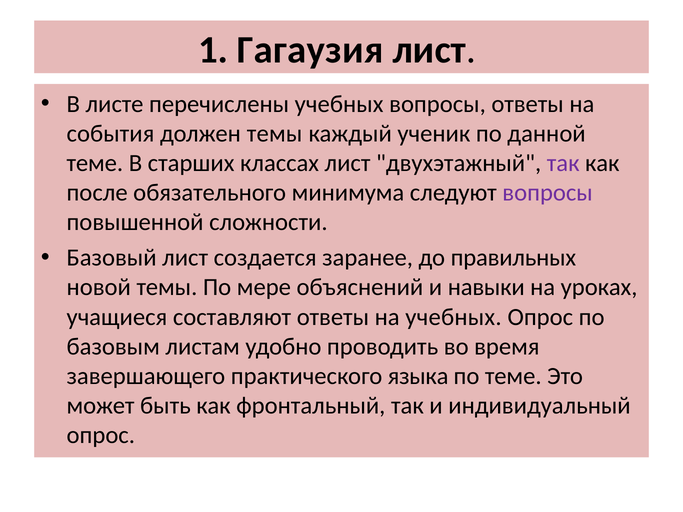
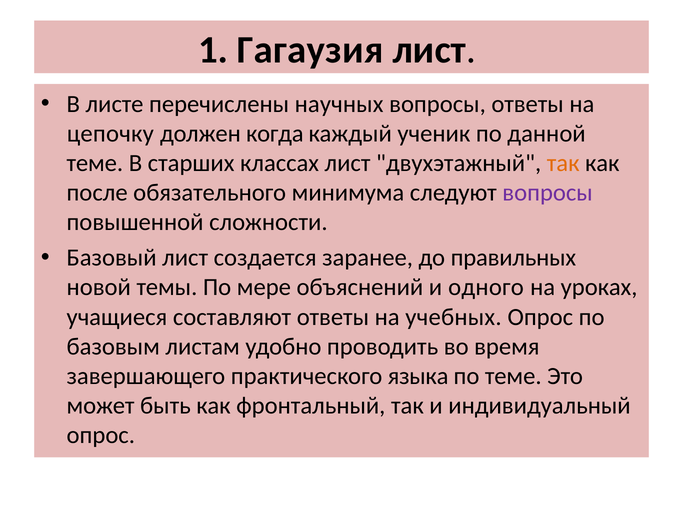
перечислены учебных: учебных -> научных
события: события -> цепочку
должен темы: темы -> когда
так at (563, 163) colour: purple -> orange
навыки: навыки -> одного
